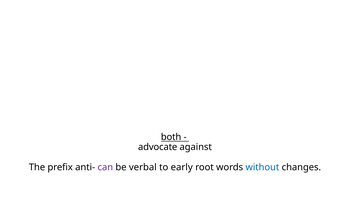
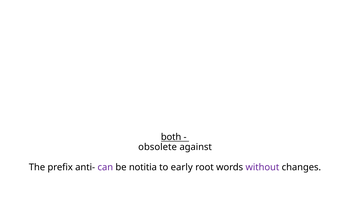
advocate: advocate -> obsolete
verbal: verbal -> notitia
without colour: blue -> purple
